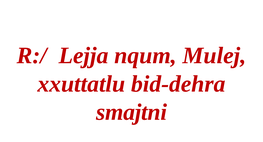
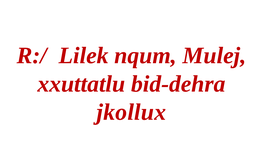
Lejja: Lejja -> Lilek
smajtni: smajtni -> jkollux
